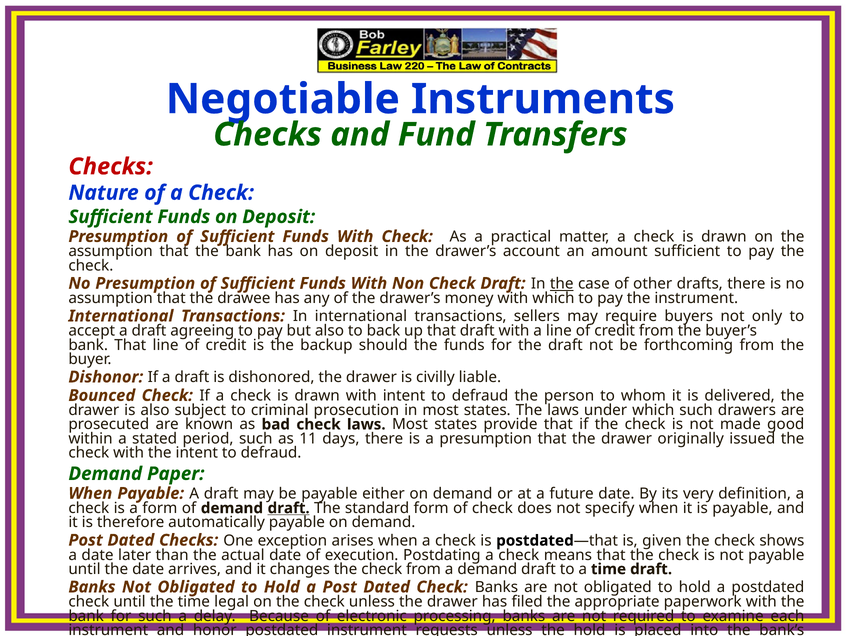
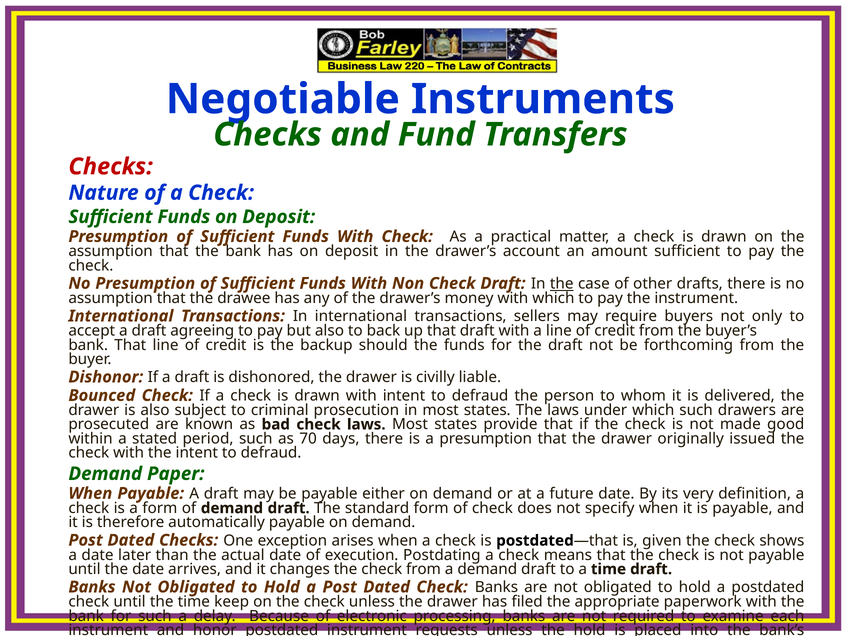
11: 11 -> 70
draft at (289, 508) underline: present -> none
legal: legal -> keep
